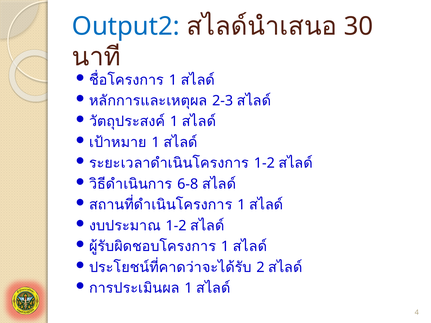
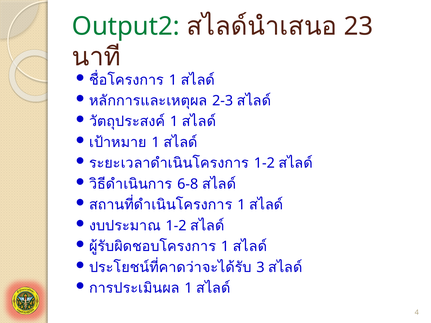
Output2 colour: blue -> green
30: 30 -> 23
2: 2 -> 3
